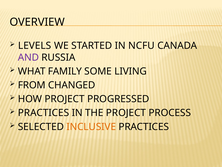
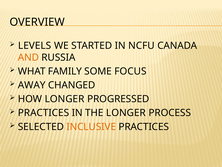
AND colour: purple -> orange
LIVING: LIVING -> FOCUS
FROM: FROM -> AWAY
HOW PROJECT: PROJECT -> LONGER
THE PROJECT: PROJECT -> LONGER
